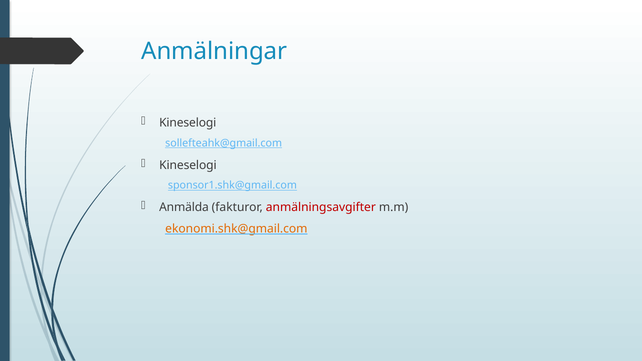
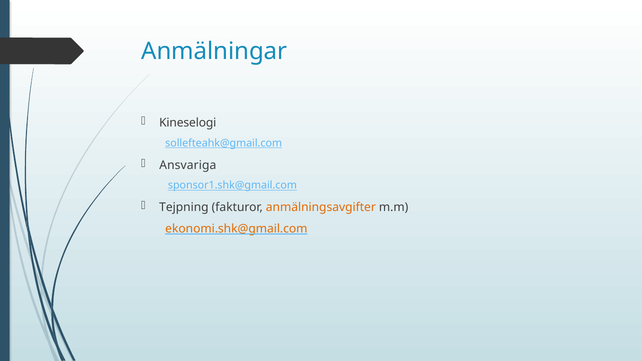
Kineselogi at (188, 165): Kineselogi -> Ansvariga
Anmälda: Anmälda -> Tejpning
anmälningsavgifter colour: red -> orange
